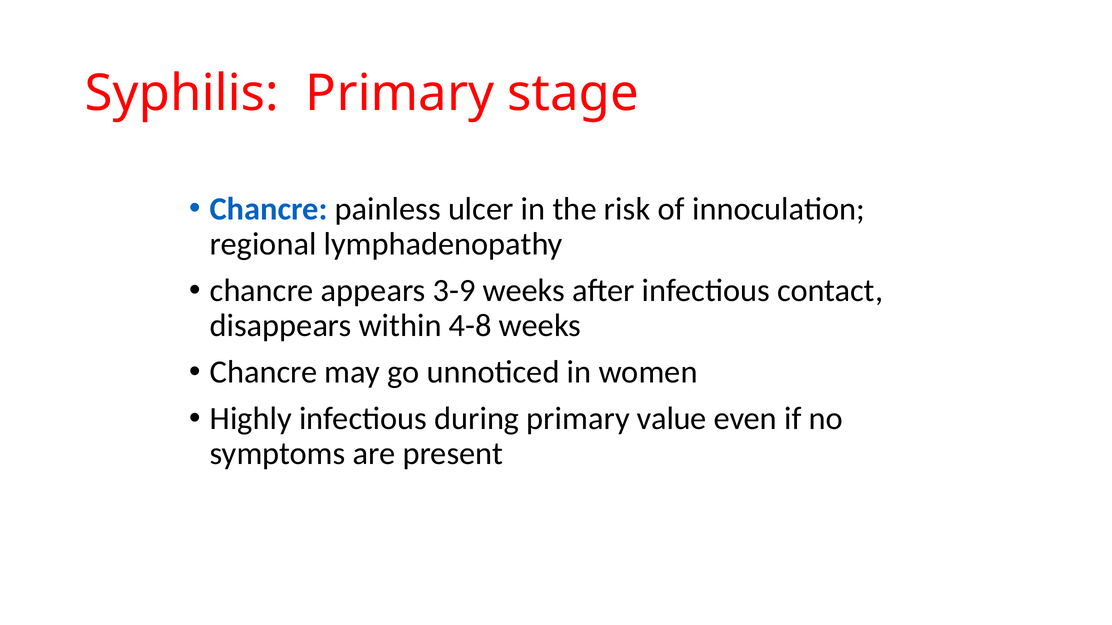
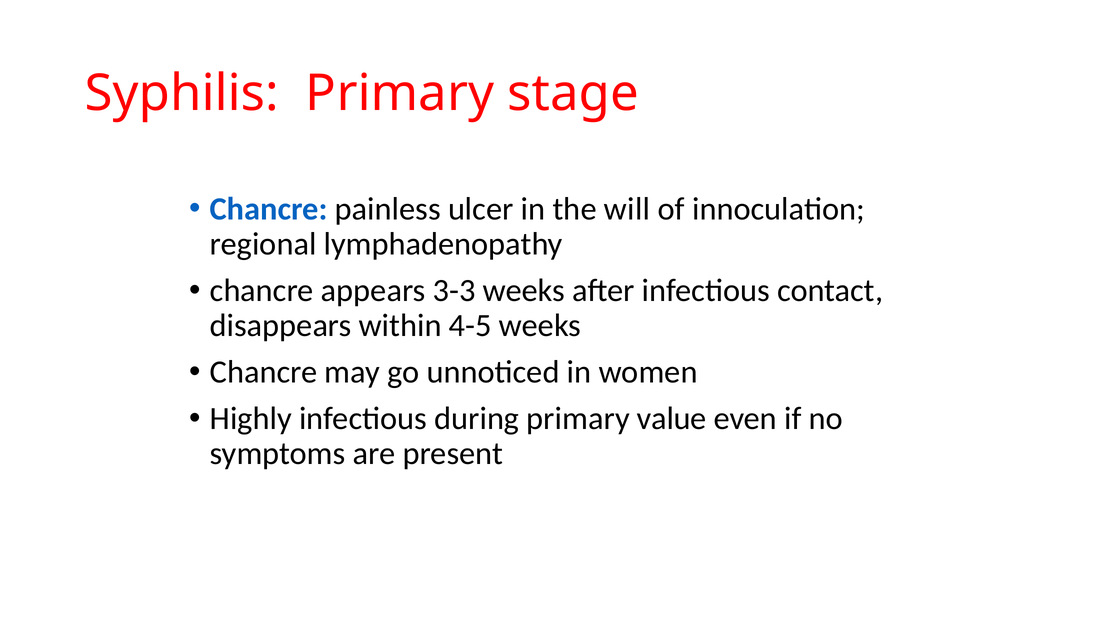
risk: risk -> will
3-9: 3-9 -> 3-3
4-8: 4-8 -> 4-5
